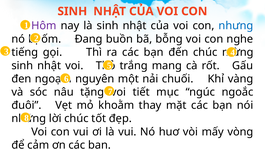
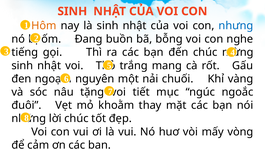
Hôm colour: purple -> orange
